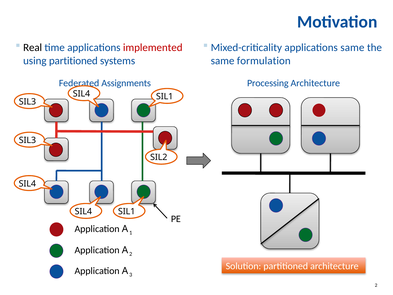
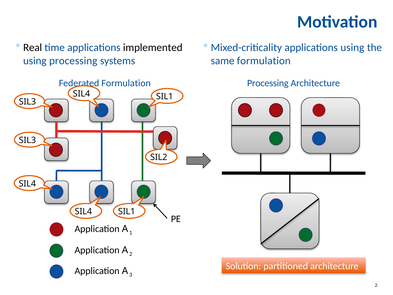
implemented colour: red -> black
applications same: same -> using
using partitioned: partitioned -> processing
Assignments at (126, 83): Assignments -> Formulation
